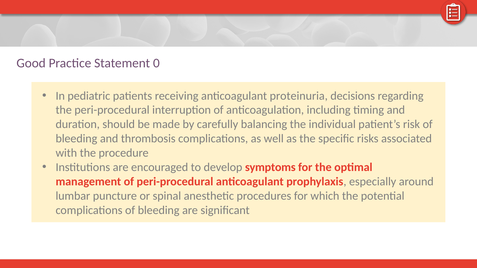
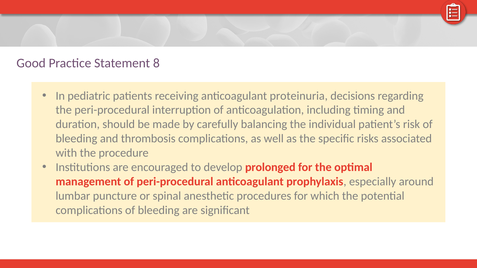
0: 0 -> 8
symptoms: symptoms -> prolonged
